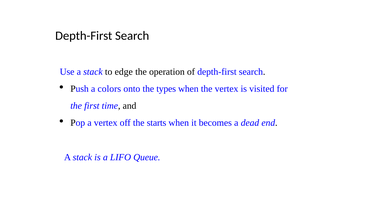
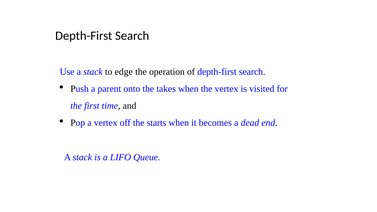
colors: colors -> parent
types: types -> takes
